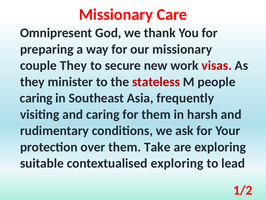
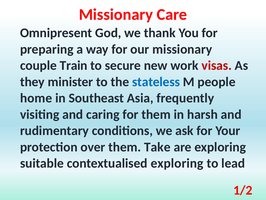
couple They: They -> Train
stateless colour: red -> blue
caring at (36, 98): caring -> home
